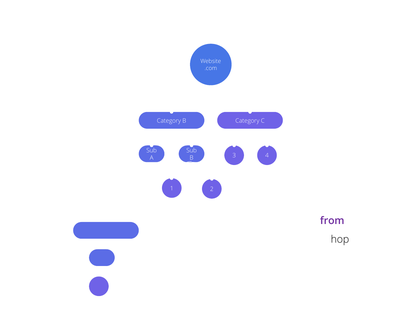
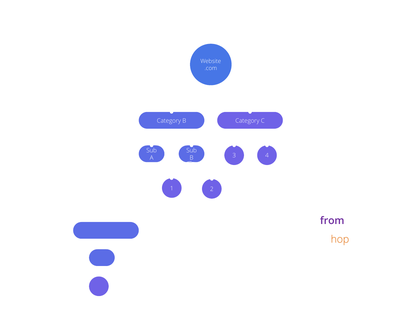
hop colour: black -> orange
